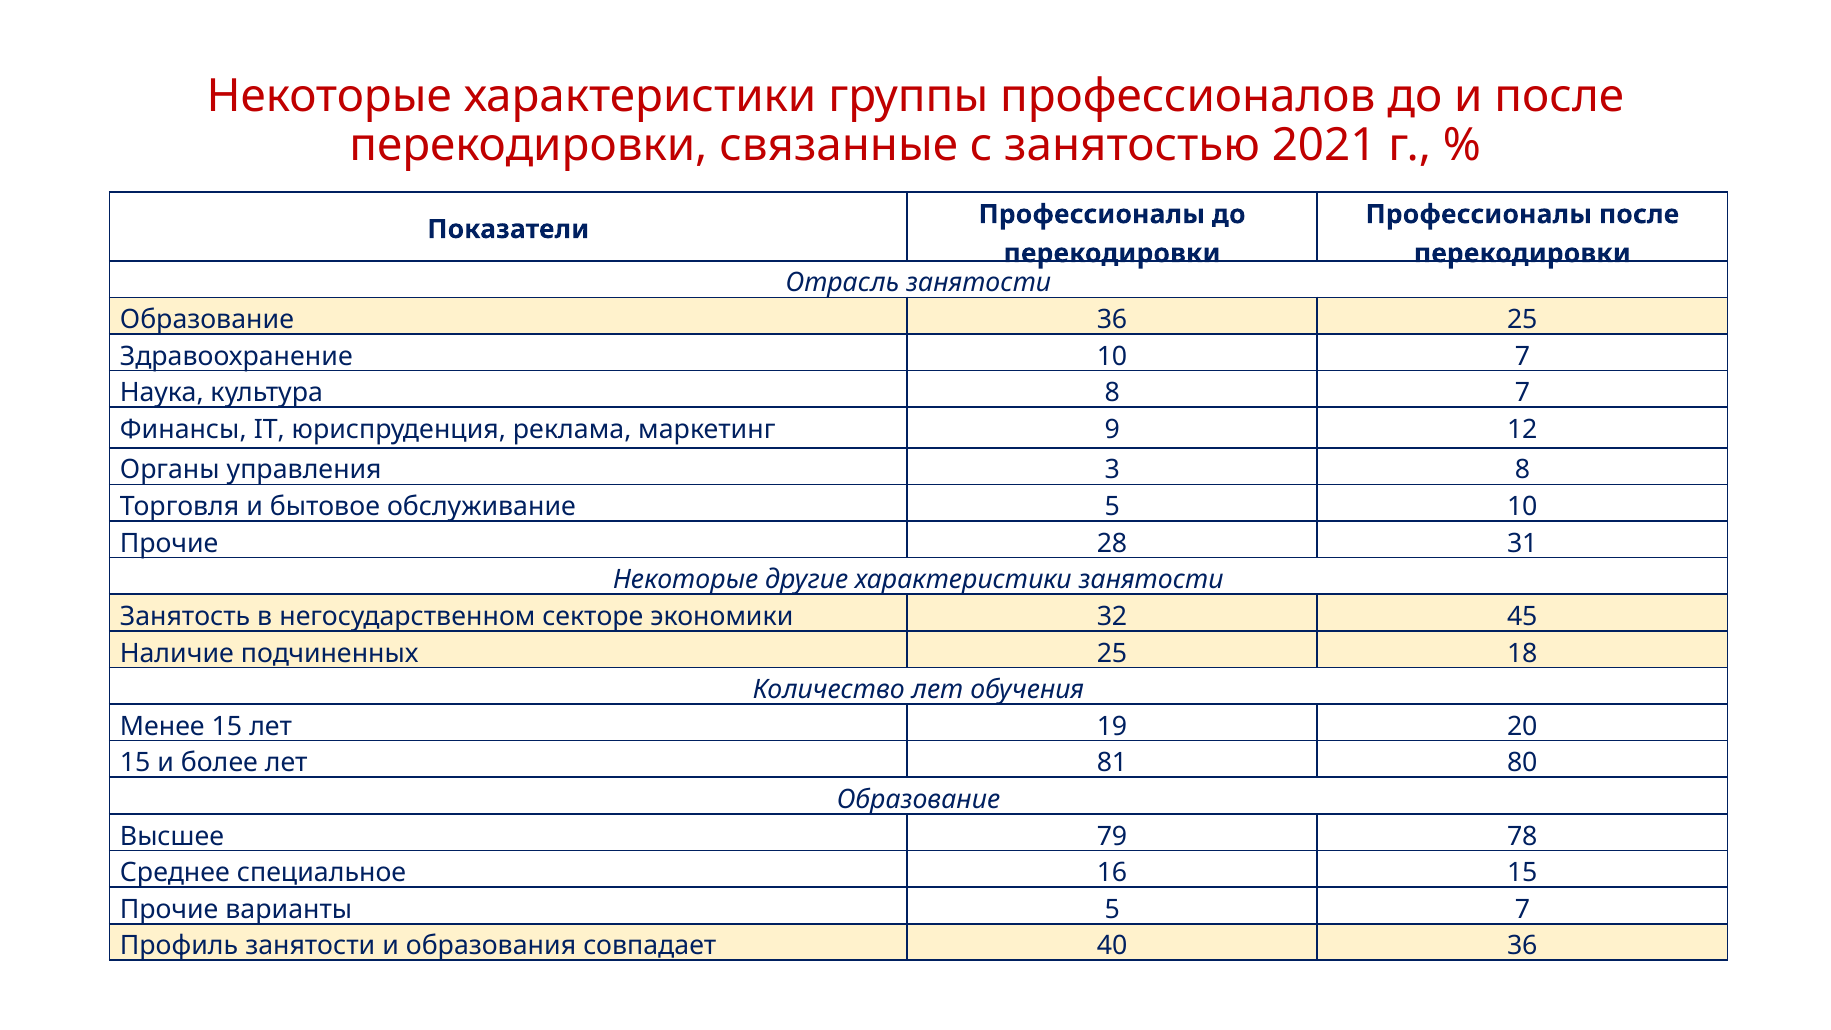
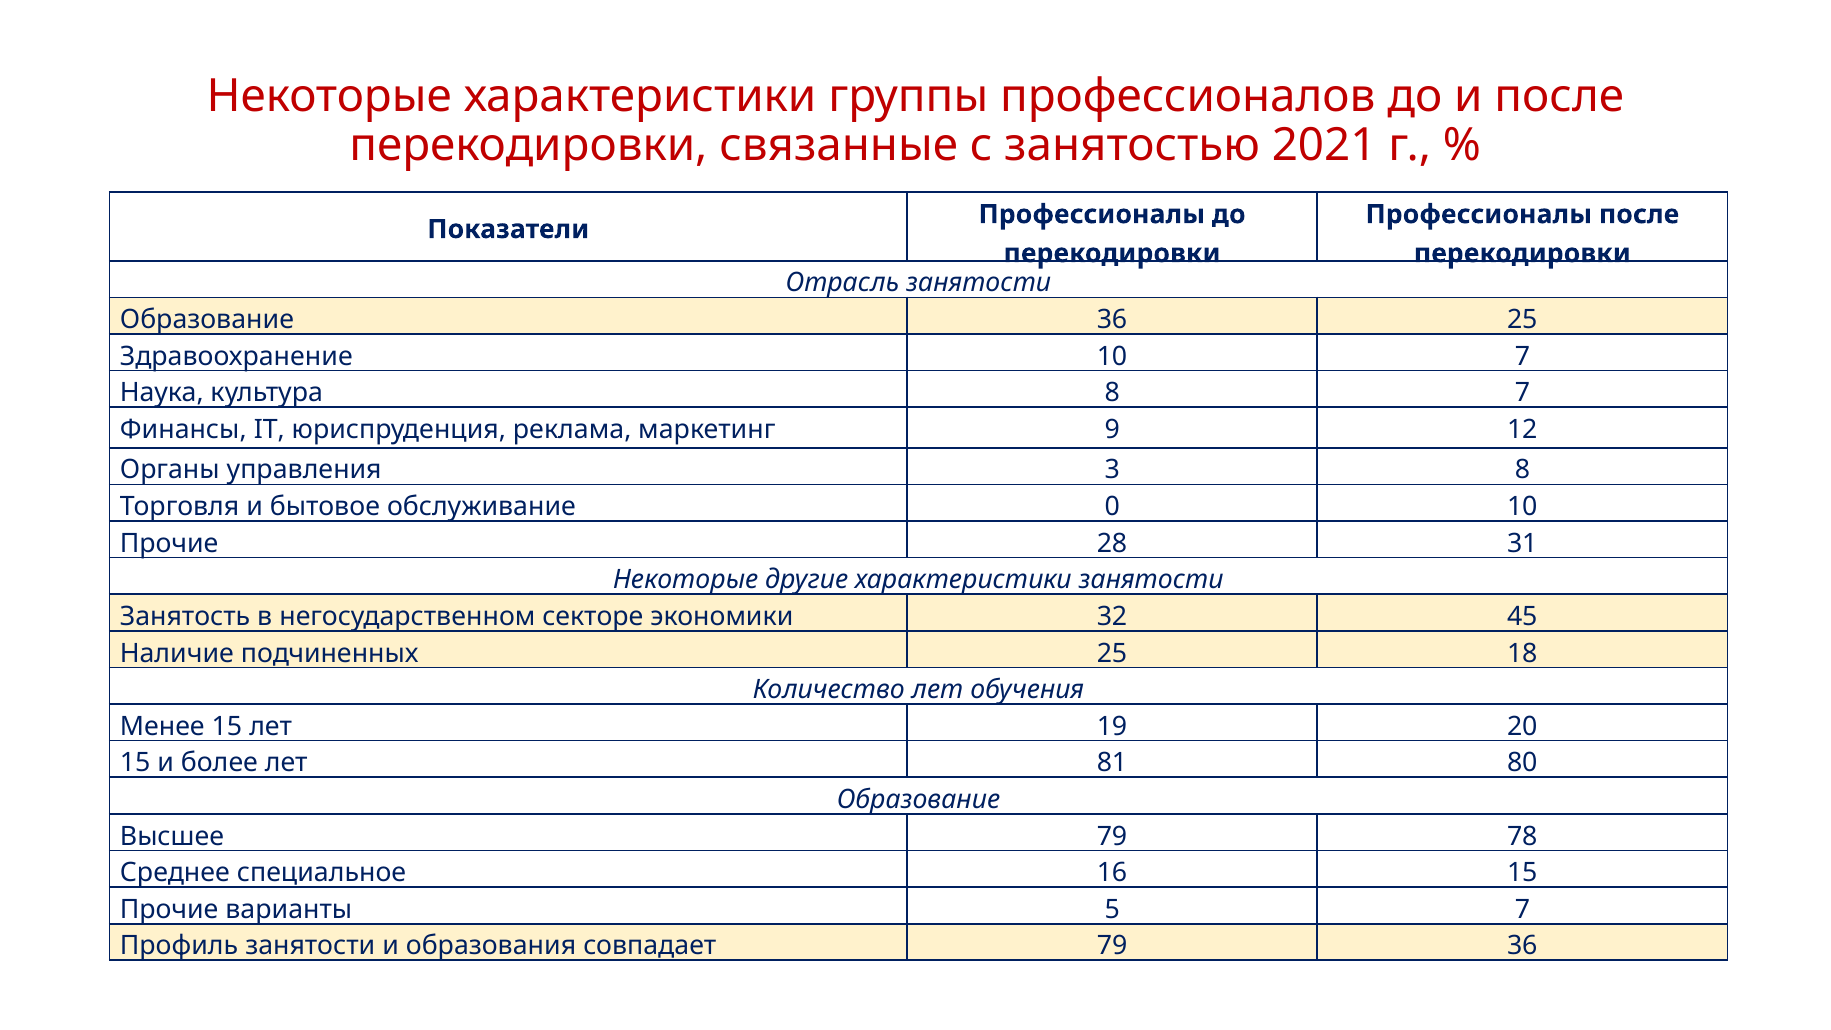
обслуживание 5: 5 -> 0
совпадает 40: 40 -> 79
